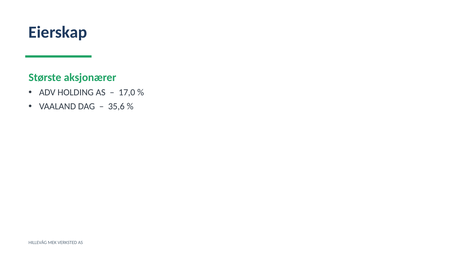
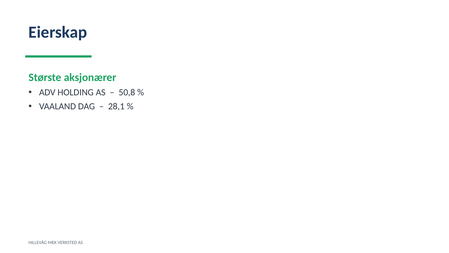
17,0: 17,0 -> 50,8
35,6: 35,6 -> 28,1
